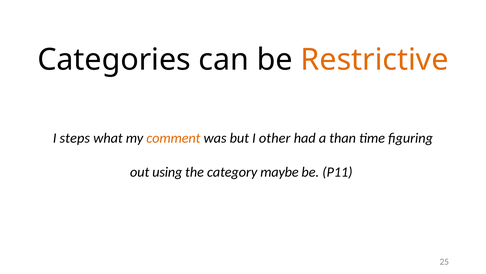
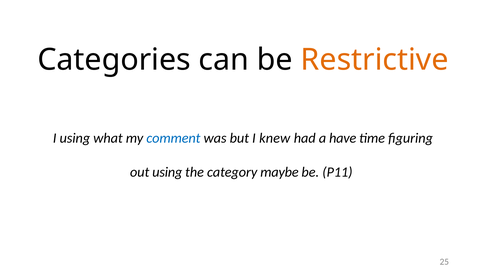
I steps: steps -> using
comment colour: orange -> blue
other: other -> knew
than: than -> have
